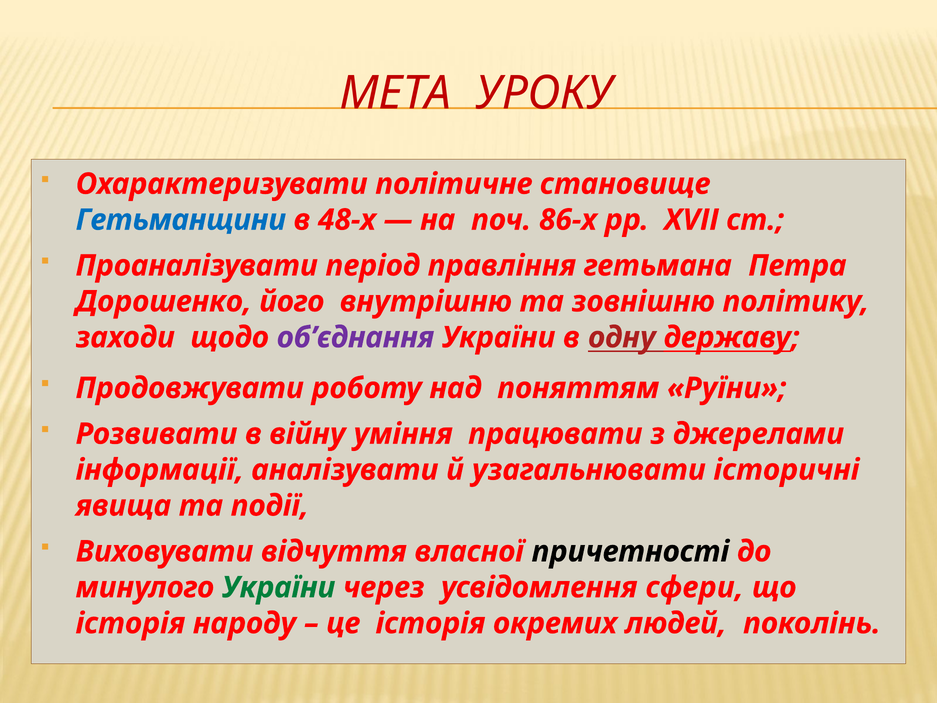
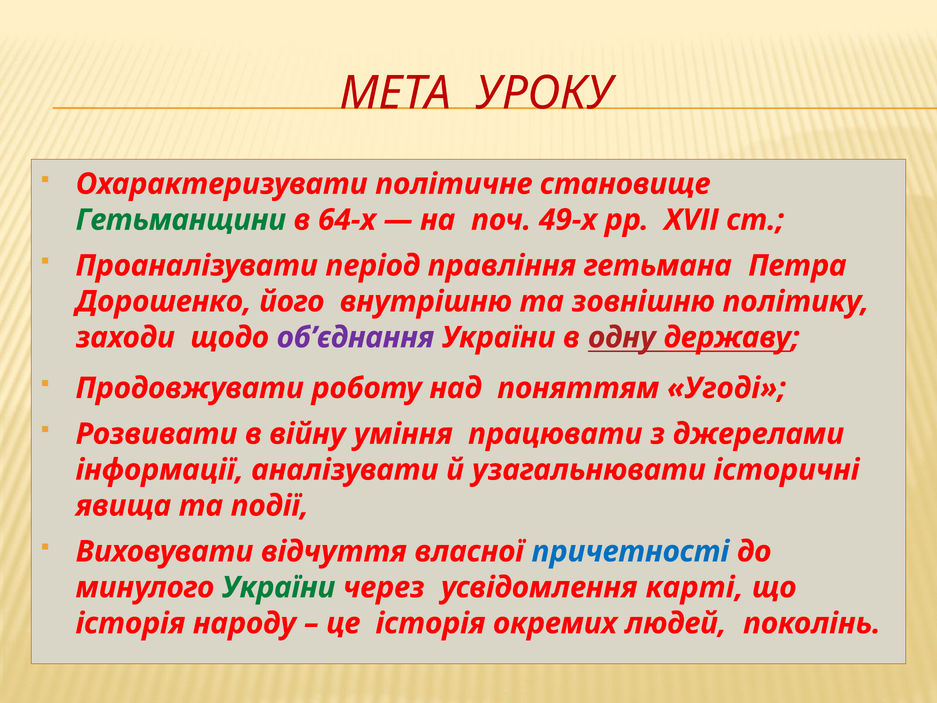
Гетьманщини colour: blue -> green
48-х: 48-х -> 64-х
86-х: 86-х -> 49-х
Руїни: Руїни -> Угоді
причетності colour: black -> blue
сфери: сфери -> карті
